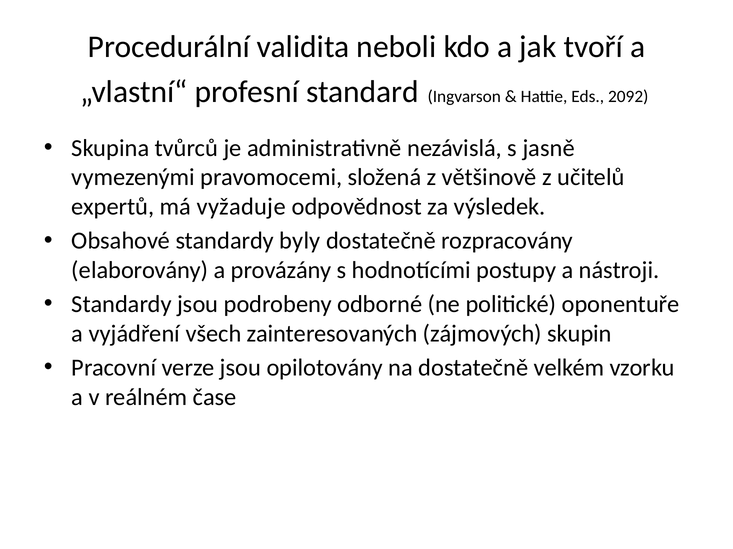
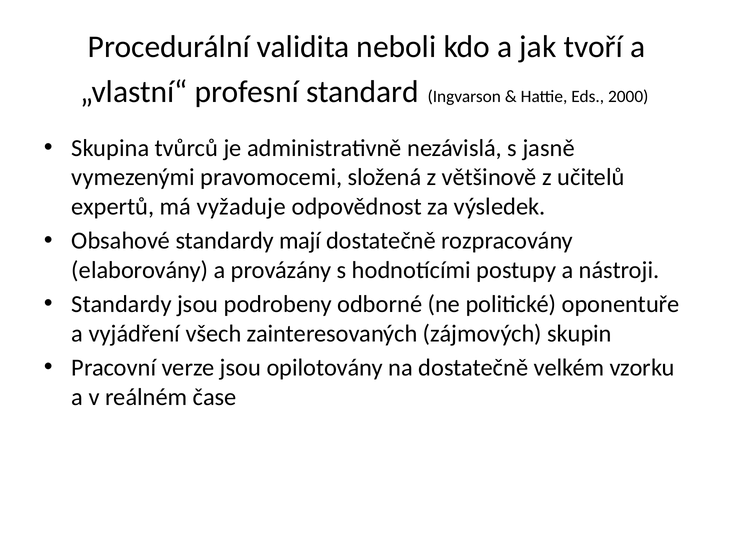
2092: 2092 -> 2000
byly: byly -> mají
